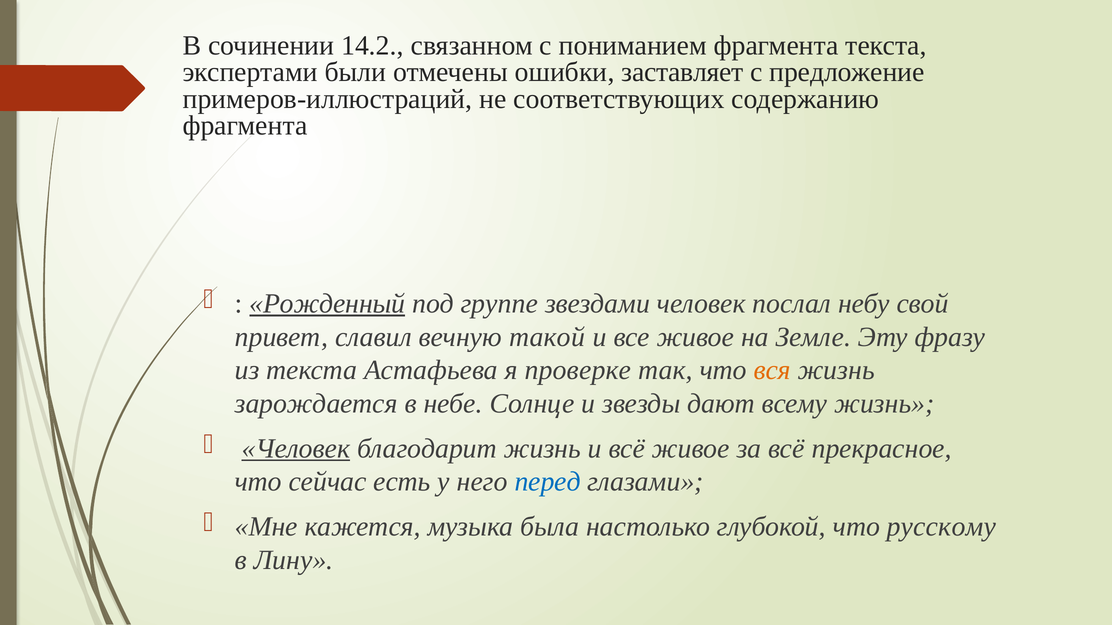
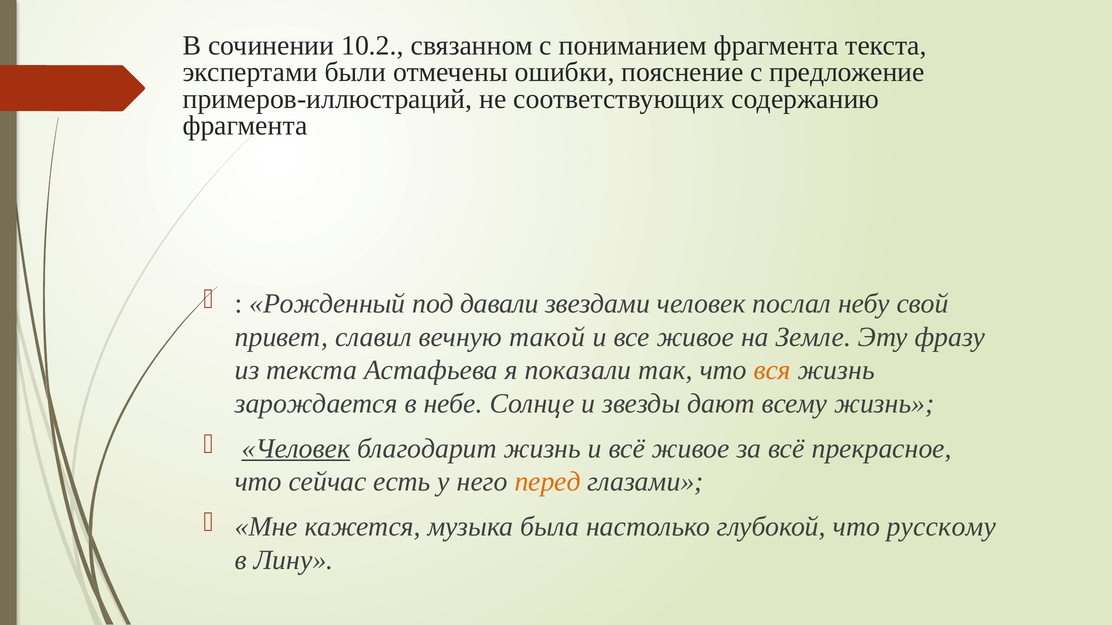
14.2: 14.2 -> 10.2
заставляет: заставляет -> пояснение
Рожденный underline: present -> none
группе: группе -> давали
проверке: проверке -> показали
перед colour: blue -> orange
